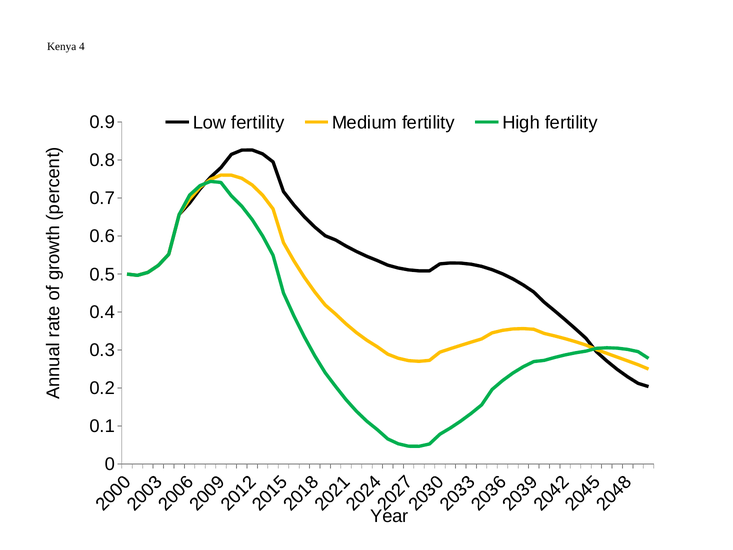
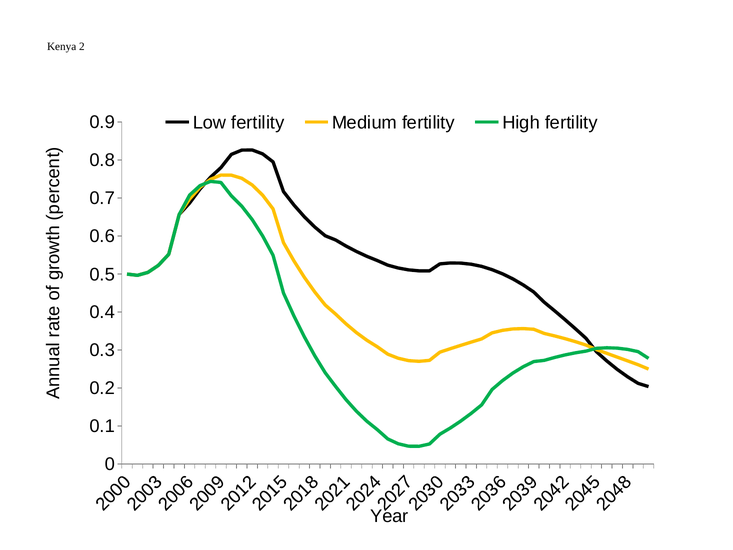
4: 4 -> 2
